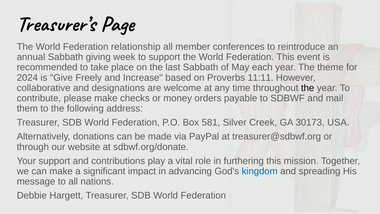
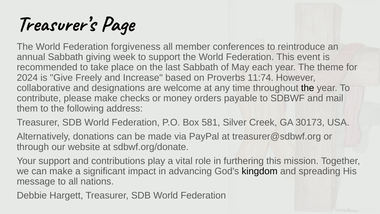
relationship: relationship -> forgiveness
11:11: 11:11 -> 11:74
kingdom colour: blue -> black
